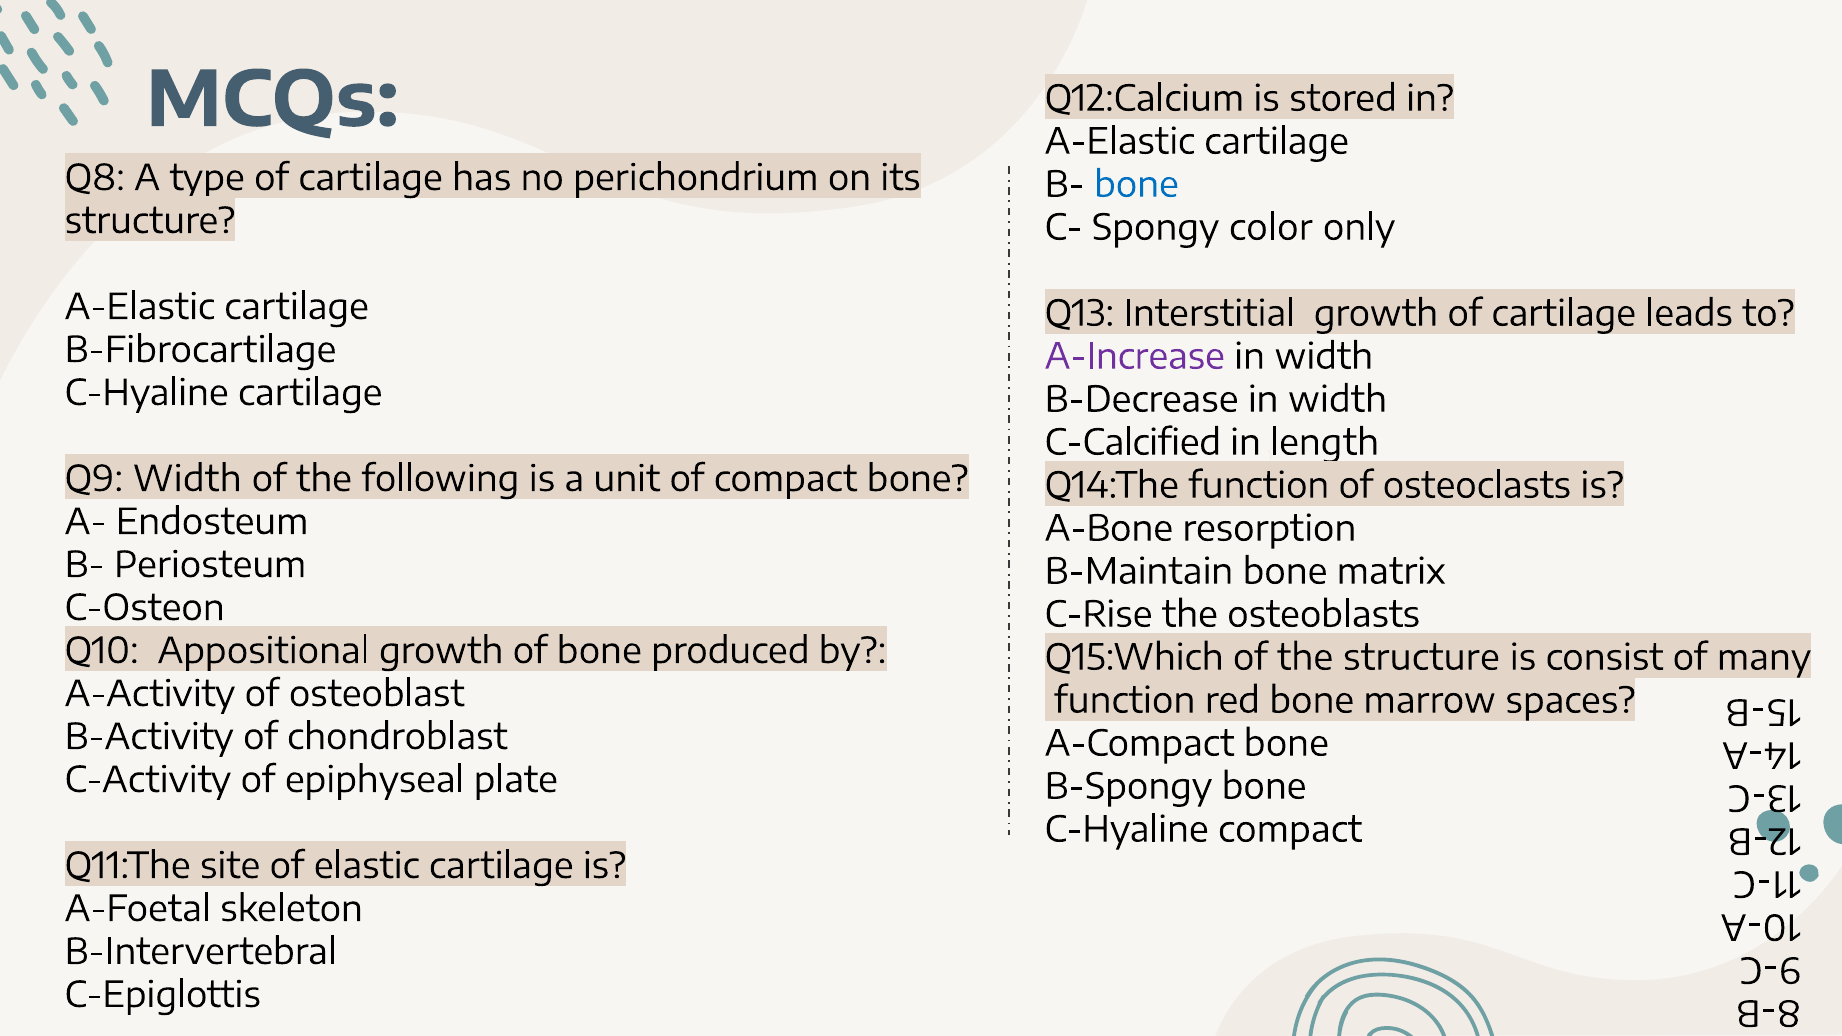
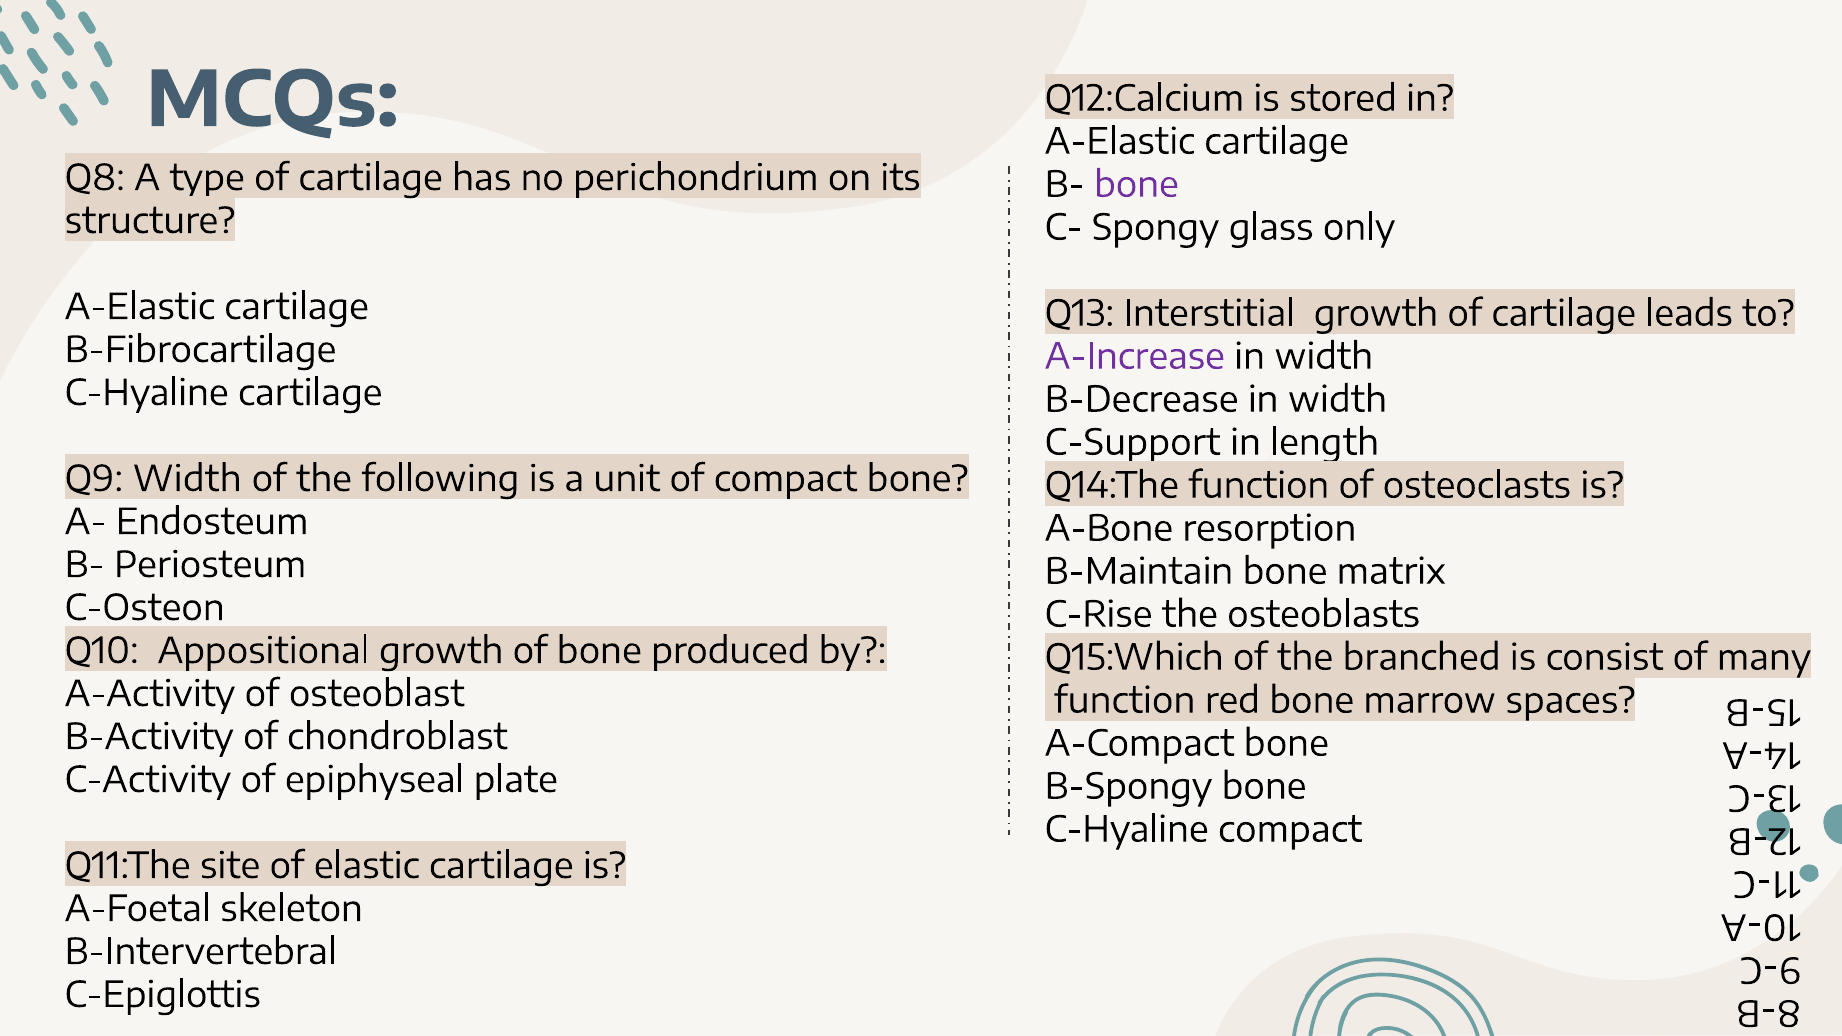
bone at (1136, 185) colour: blue -> purple
color: color -> glass
C-Calcified: C-Calcified -> C-Support
the structure: structure -> branched
